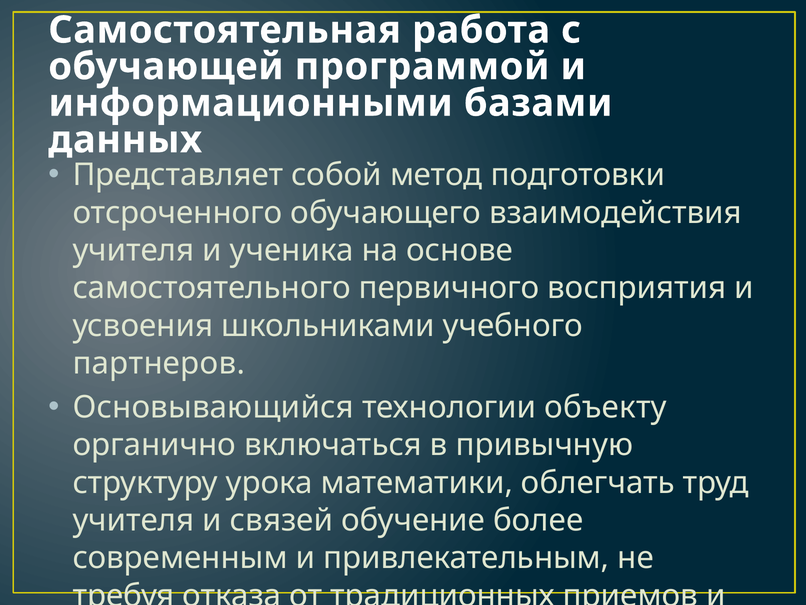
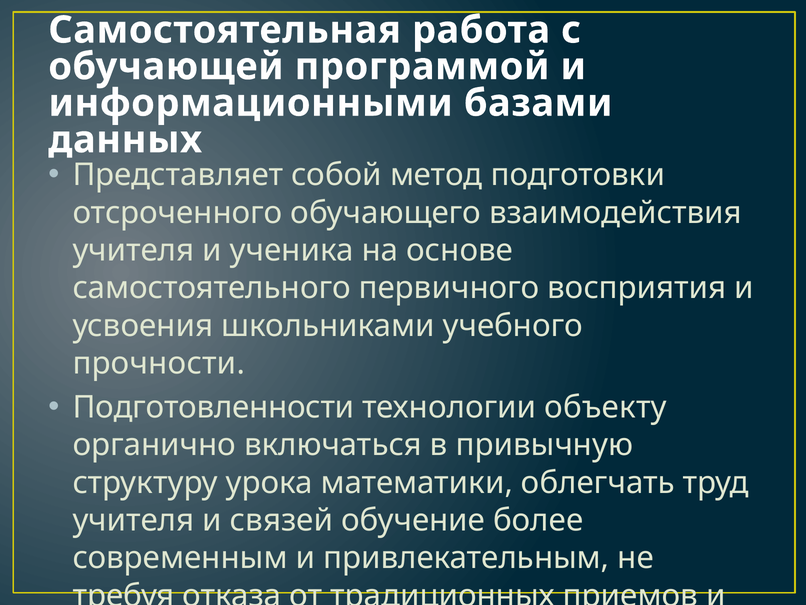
партнеров: партнеров -> прочности
Основывающийся: Основывающийся -> Подготовленности
